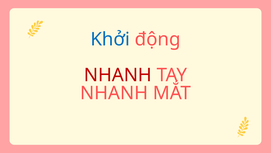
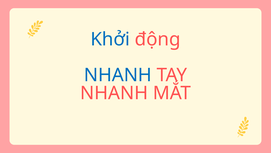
NHANH at (118, 75) colour: red -> blue
